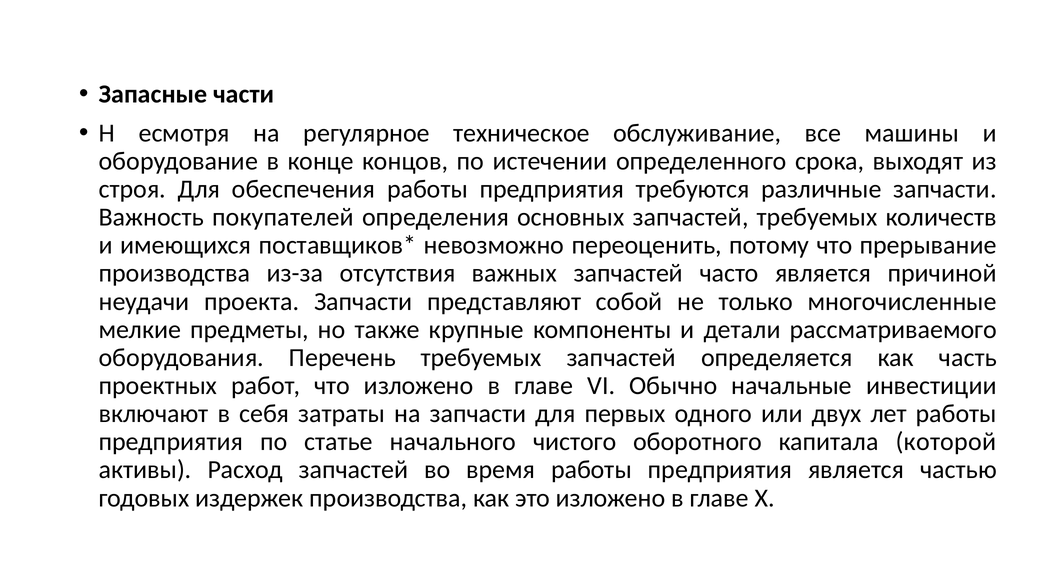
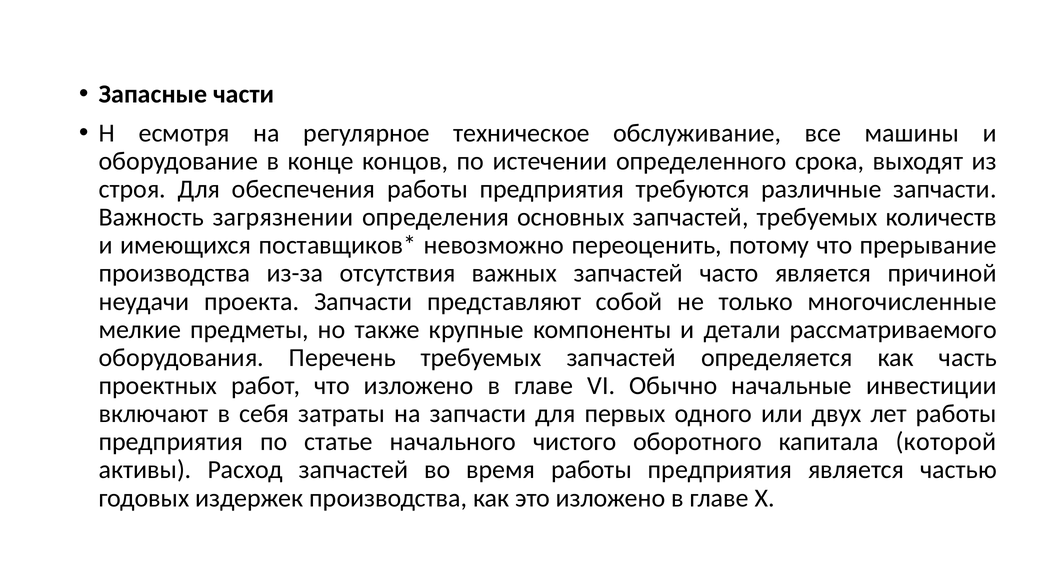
покупателей: покупателей -> загрязнении
